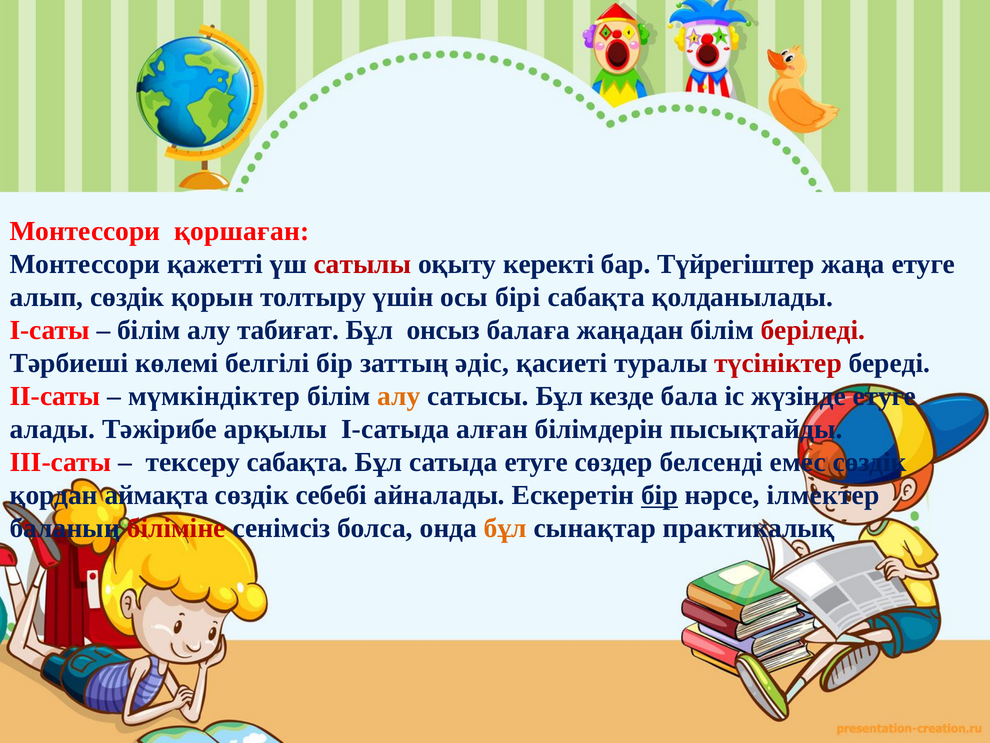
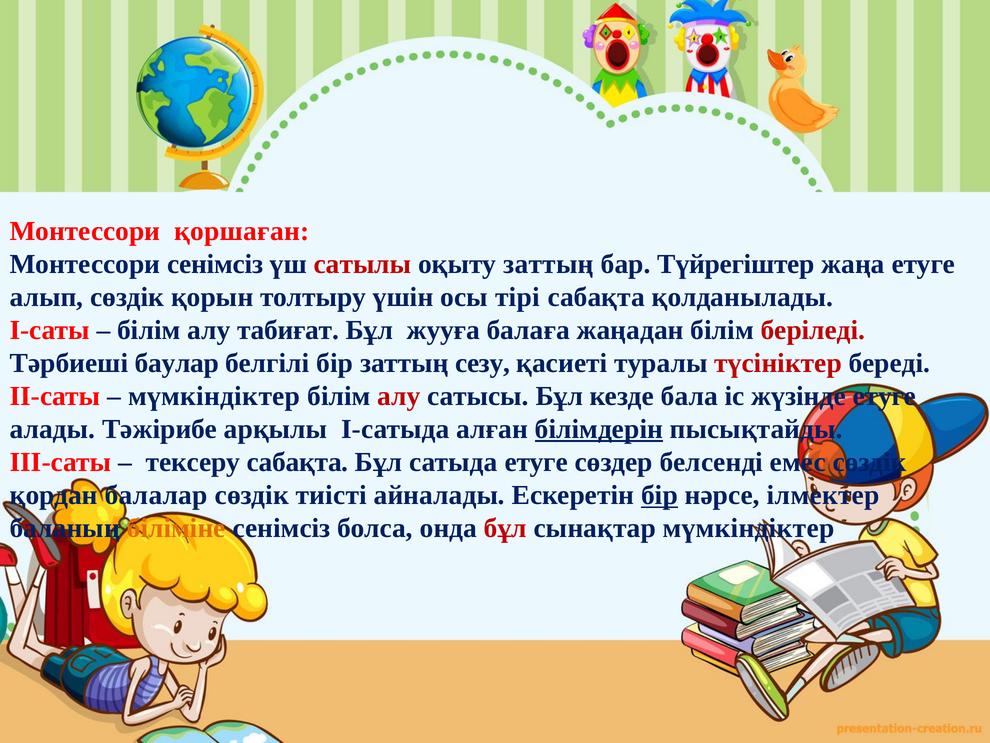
Монтессори қажетті: қажетті -> сенімсіз
оқыту керекті: керекті -> заттың
бірі: бірі -> тірі
онсыз: онсыз -> жууға
көлемі: көлемі -> баулар
әдіс: әдіс -> сезу
алу at (399, 396) colour: orange -> red
білімдерін underline: none -> present
аймақта: аймақта -> балалар
себебі: себебі -> тиісті
біліміне colour: red -> orange
бұл at (505, 528) colour: orange -> red
сынақтар практикалық: практикалық -> мүмкіндіктер
